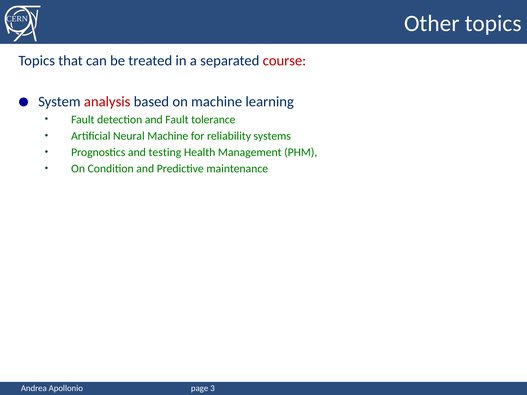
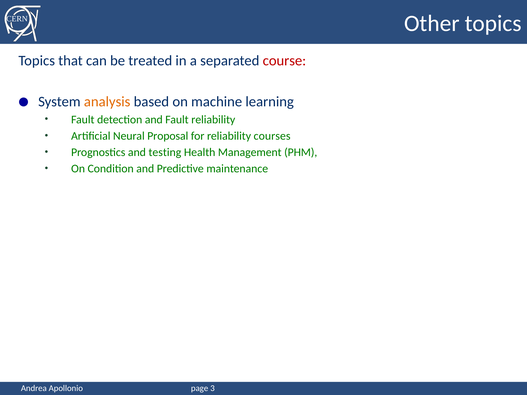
analysis colour: red -> orange
Fault tolerance: tolerance -> reliability
Neural Machine: Machine -> Proposal
systems: systems -> courses
